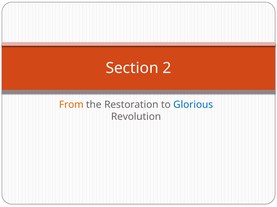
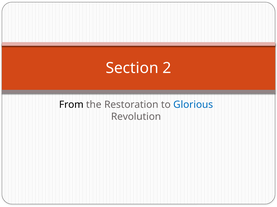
From colour: orange -> black
